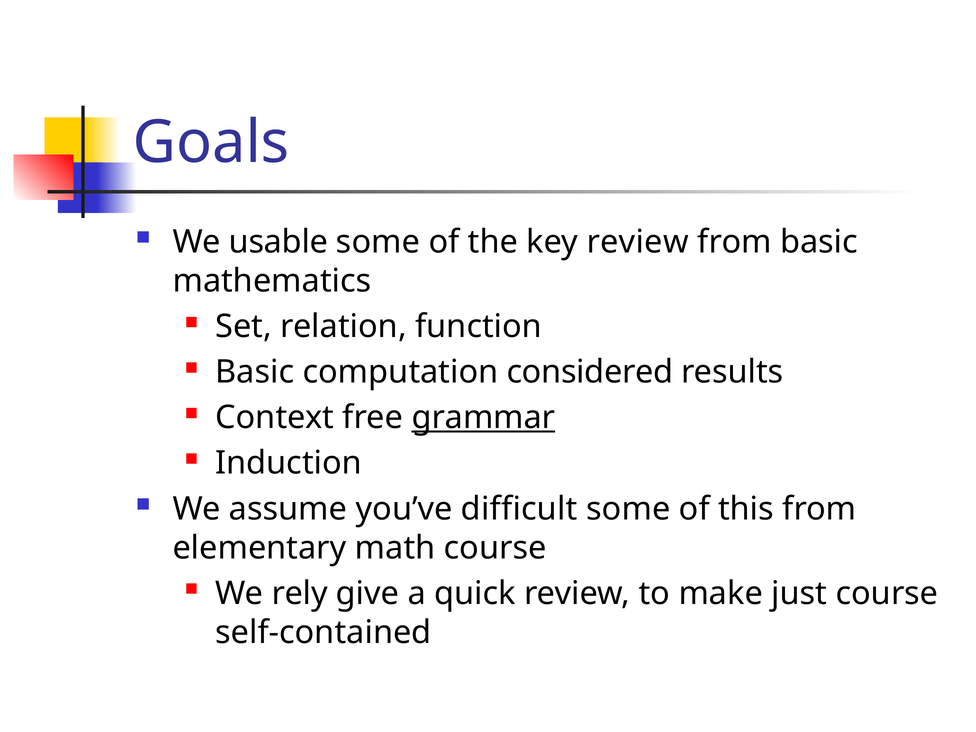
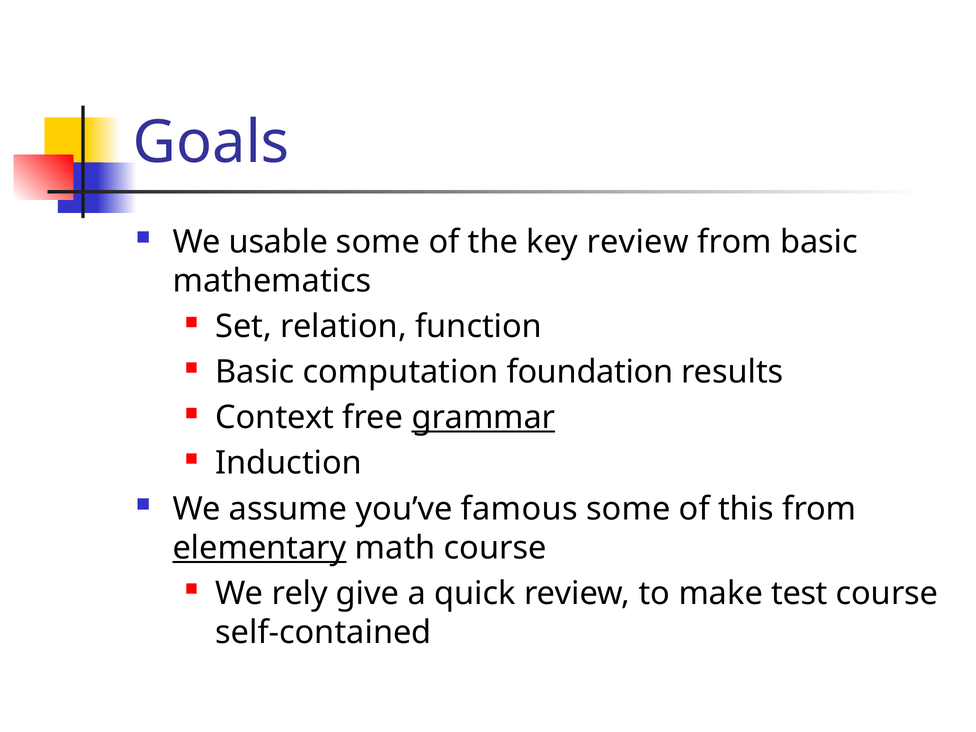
considered: considered -> foundation
difficult: difficult -> famous
elementary underline: none -> present
just: just -> test
